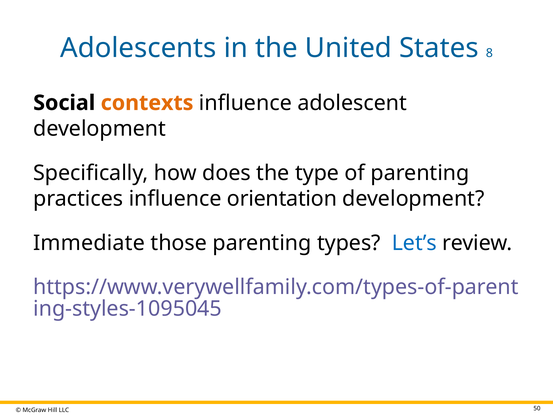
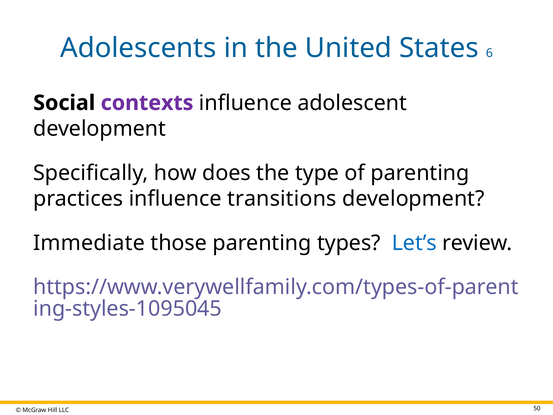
8: 8 -> 6
contexts colour: orange -> purple
orientation: orientation -> transitions
